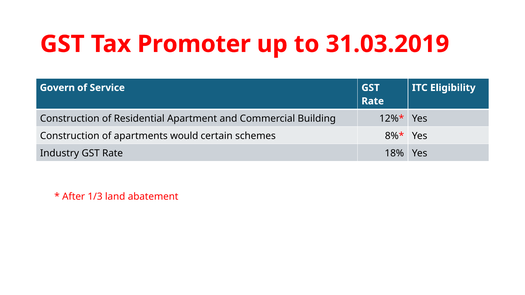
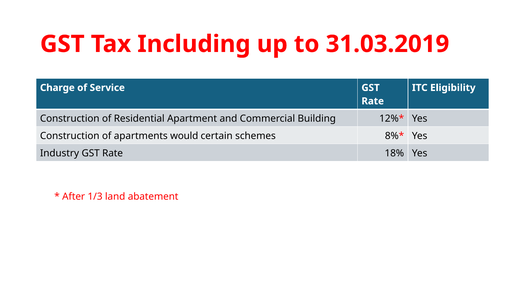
Promoter: Promoter -> Including
Govern: Govern -> Charge
